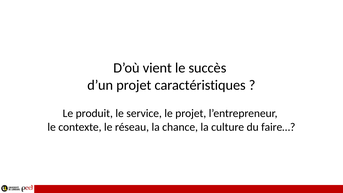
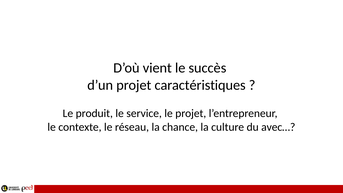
faire…: faire… -> avec…
